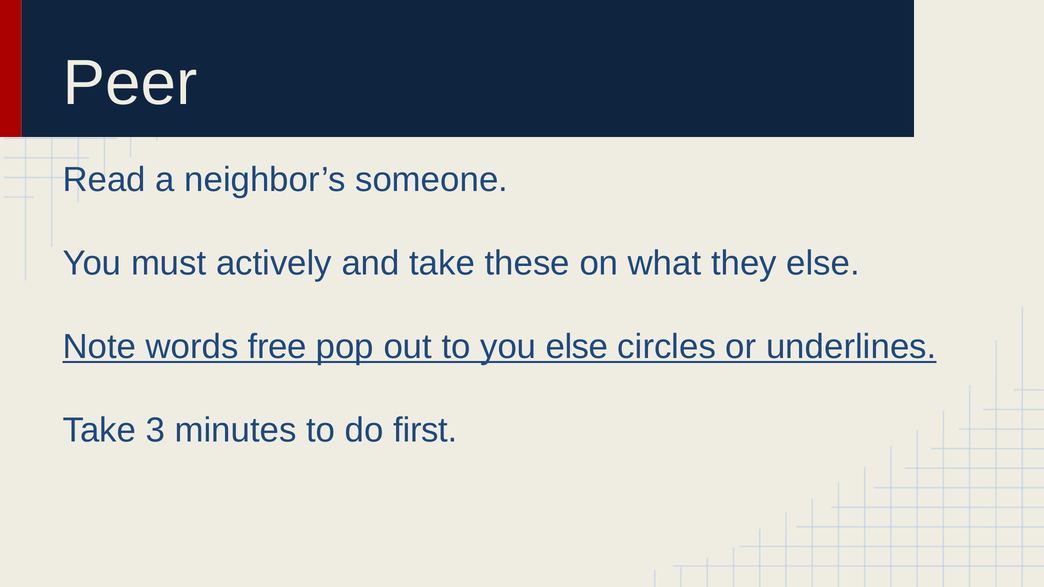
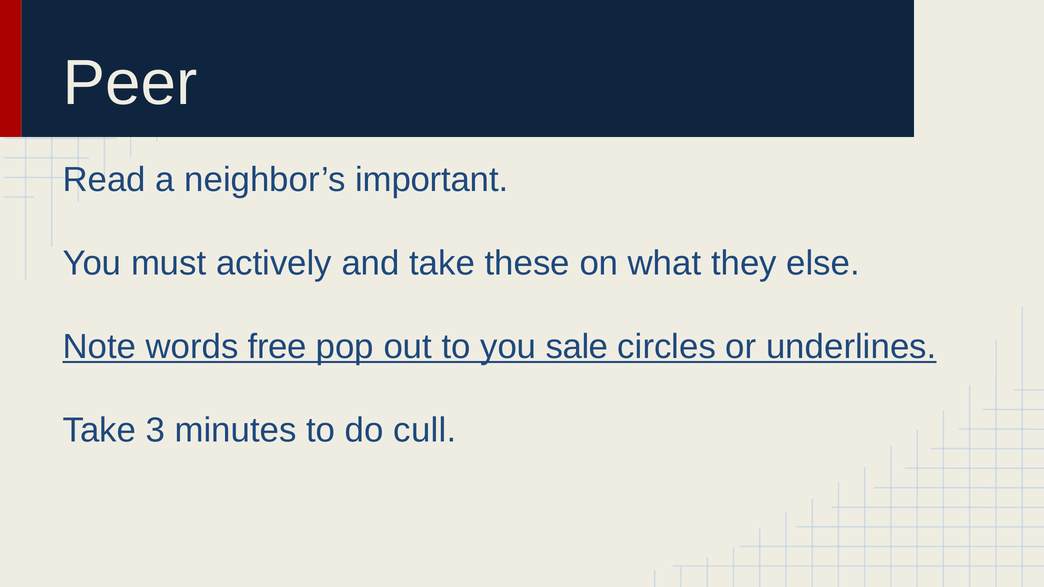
someone: someone -> important
you else: else -> sale
first: first -> cull
